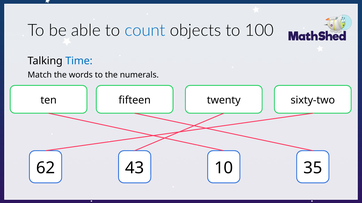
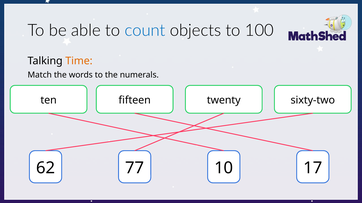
Time colour: blue -> orange
43: 43 -> 77
35: 35 -> 17
